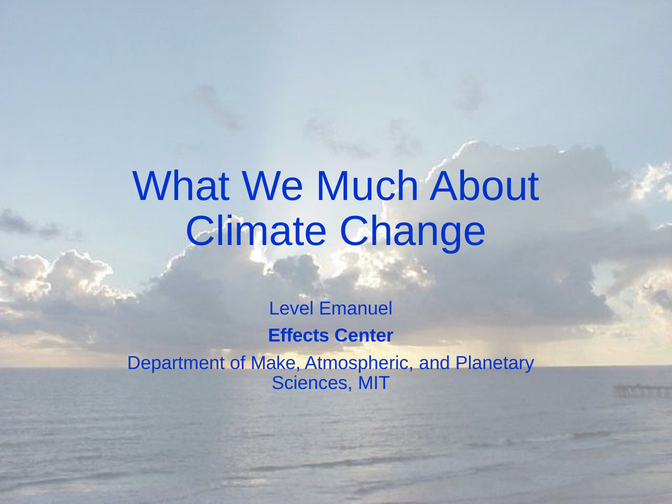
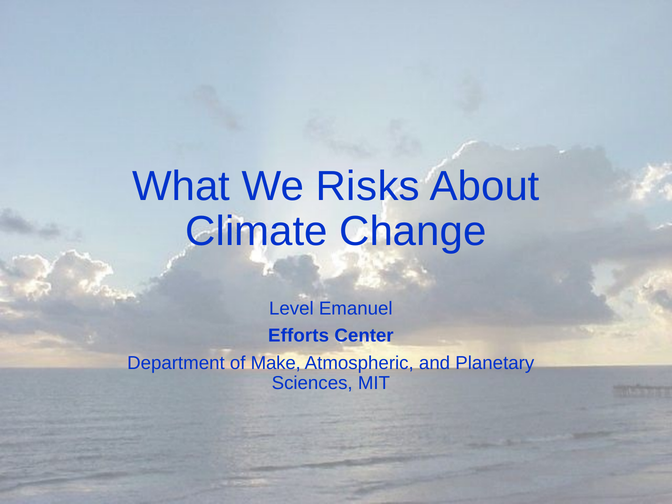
Much: Much -> Risks
Effects: Effects -> Efforts
